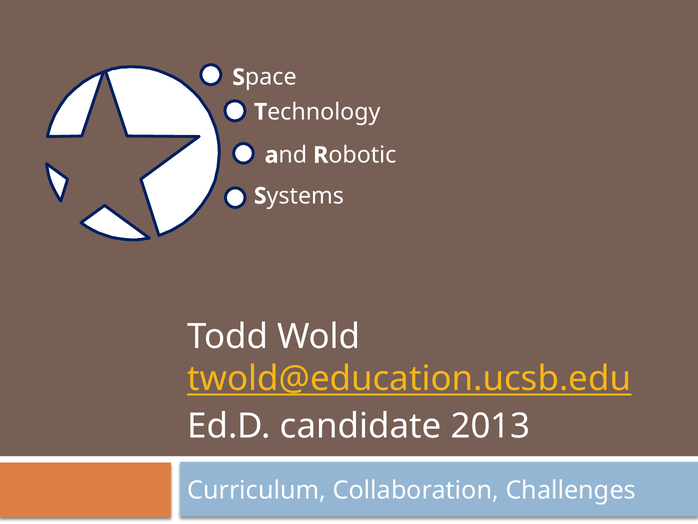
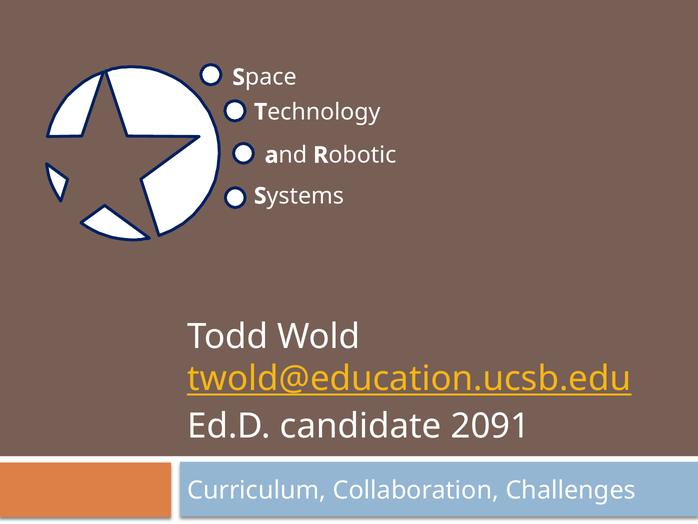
2013: 2013 -> 2091
